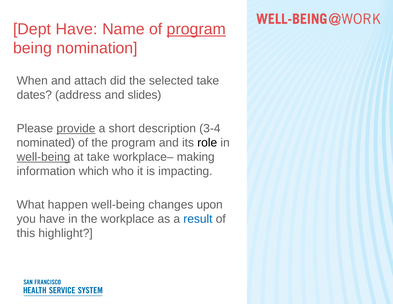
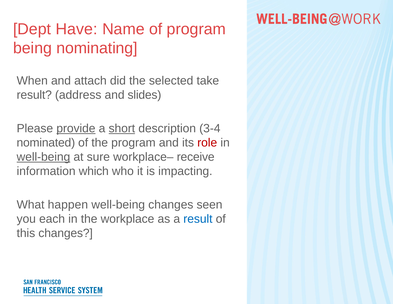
program at (196, 29) underline: present -> none
nomination: nomination -> nominating
dates at (34, 95): dates -> result
short underline: none -> present
role colour: black -> red
at take: take -> sure
making: making -> receive
upon: upon -> seen
you have: have -> each
this highlight: highlight -> changes
